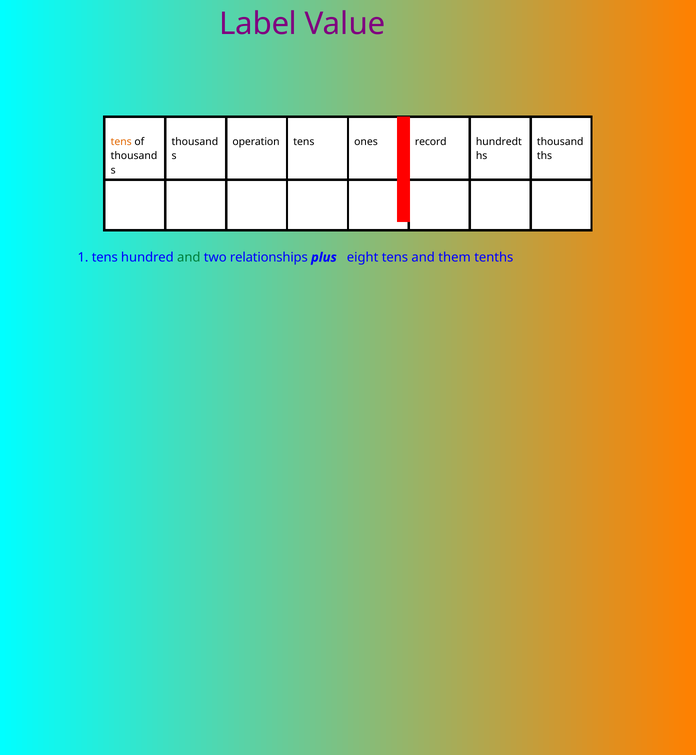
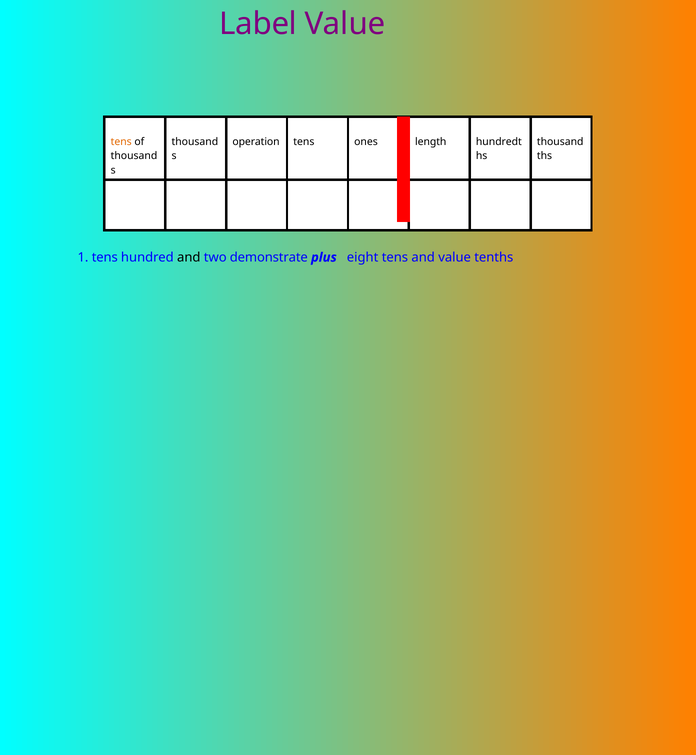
record: record -> length
and at (189, 257) colour: green -> black
relationships: relationships -> demonstrate
and them: them -> value
